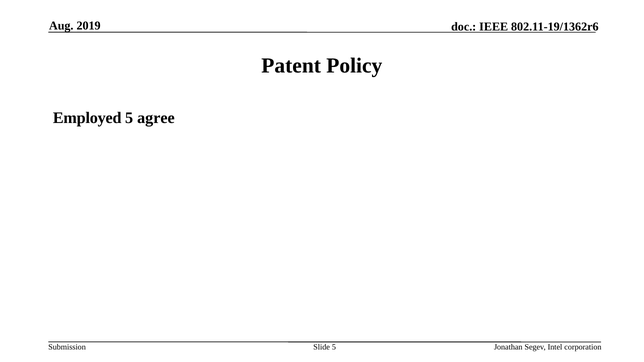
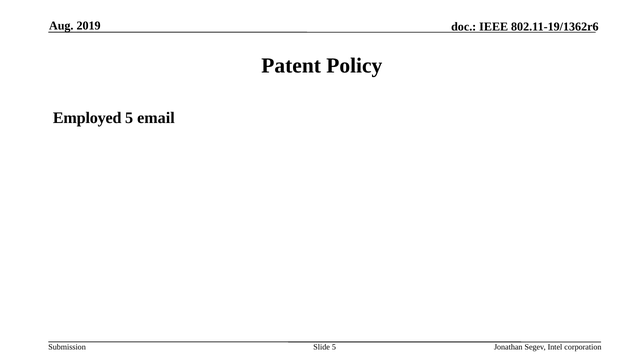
agree: agree -> email
